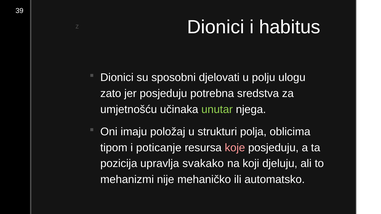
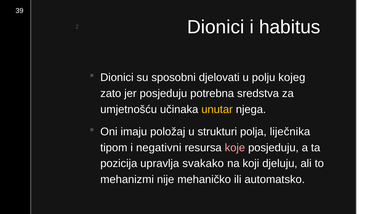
ulogu: ulogu -> kojeg
unutar colour: light green -> yellow
oblicima: oblicima -> liječnika
poticanje: poticanje -> negativni
